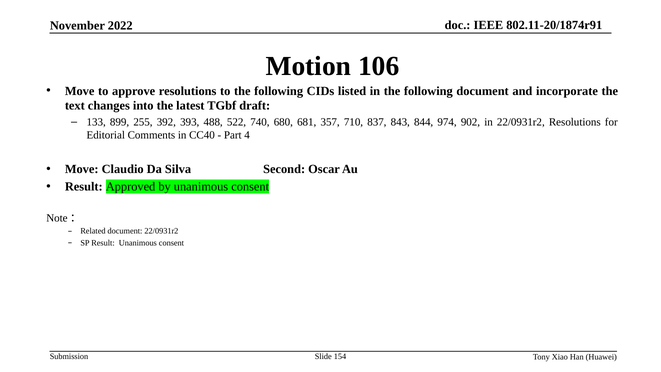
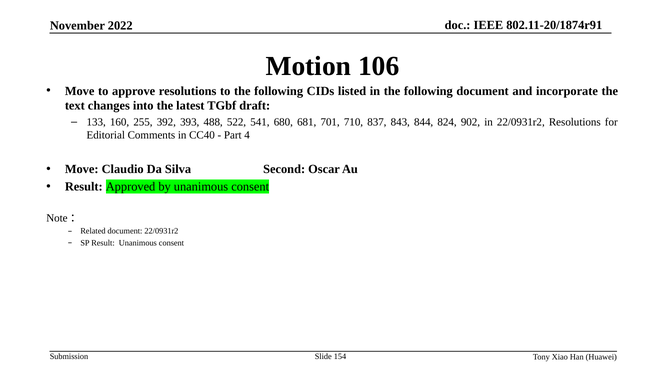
899: 899 -> 160
740: 740 -> 541
357: 357 -> 701
974: 974 -> 824
